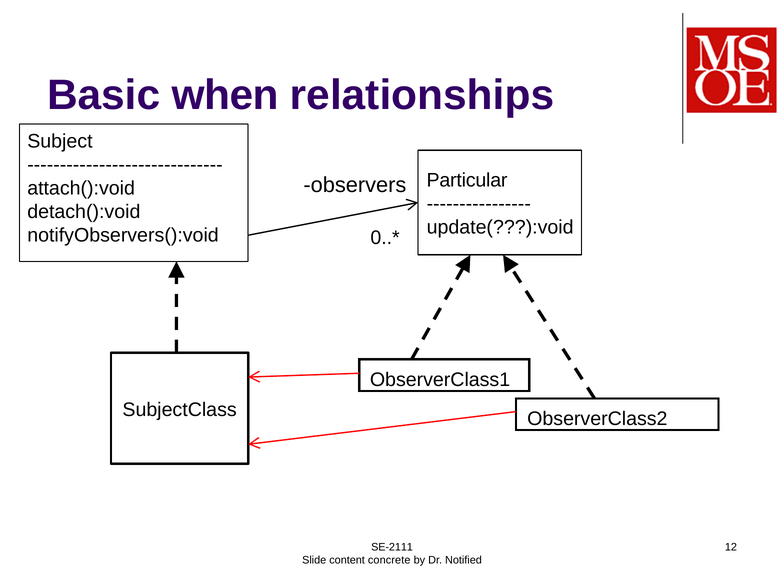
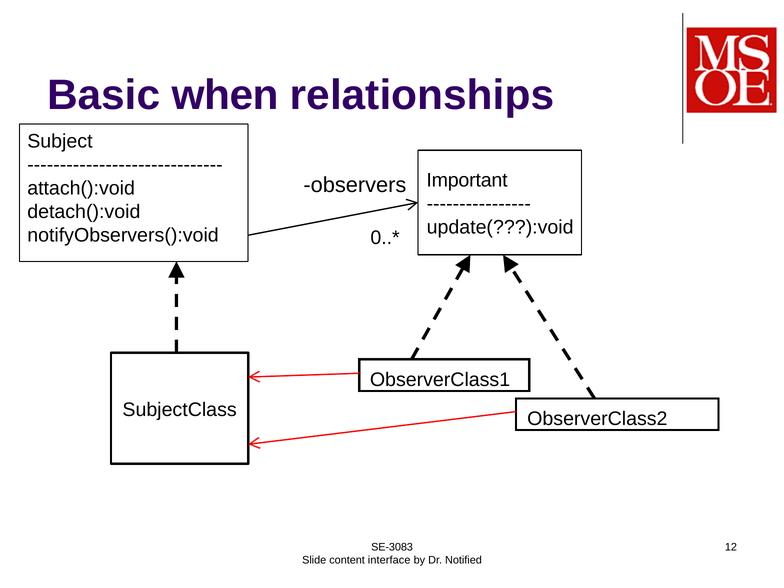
Particular: Particular -> Important
SE-2111: SE-2111 -> SE-3083
concrete: concrete -> interface
